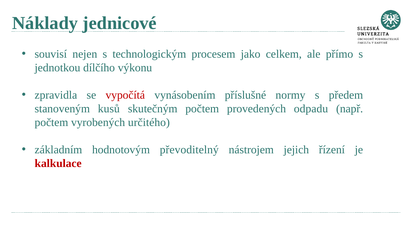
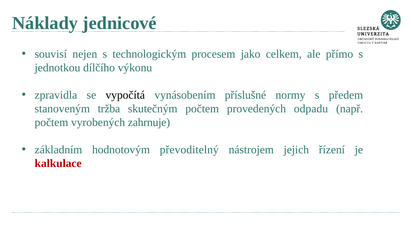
vypočítá colour: red -> black
kusů: kusů -> tržba
určitého: určitého -> zahrnuje
